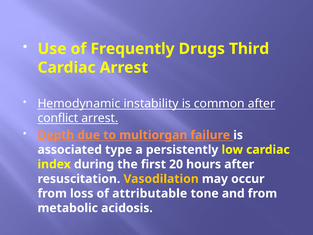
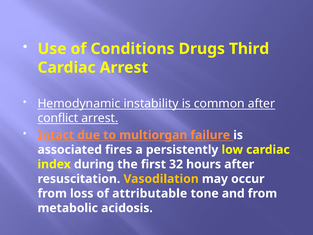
Frequently: Frequently -> Conditions
Depth: Depth -> Intact
type: type -> fires
20: 20 -> 32
